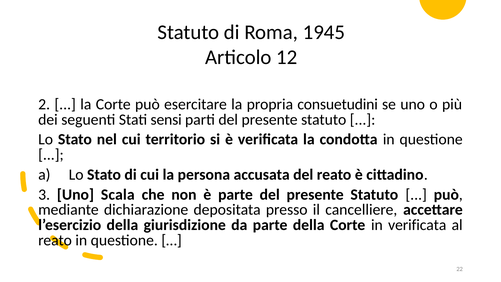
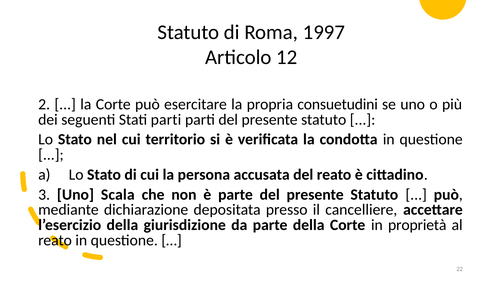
1945: 1945 -> 1997
Stati sensi: sensi -> parti
in verificata: verificata -> proprietà
